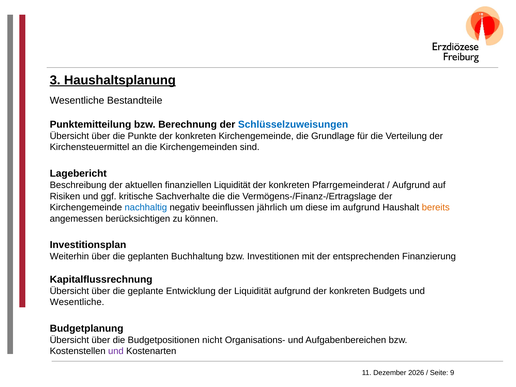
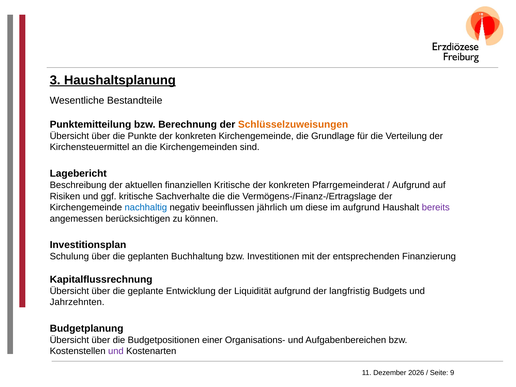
Schlüsselzuweisungen colour: blue -> orange
finanziellen Liquidität: Liquidität -> Kritische
bereits colour: orange -> purple
Weiterhin: Weiterhin -> Schulung
aufgrund der konkreten: konkreten -> langfristig
Wesentliche at (77, 302): Wesentliche -> Jahrzehnten
nicht: nicht -> einer
